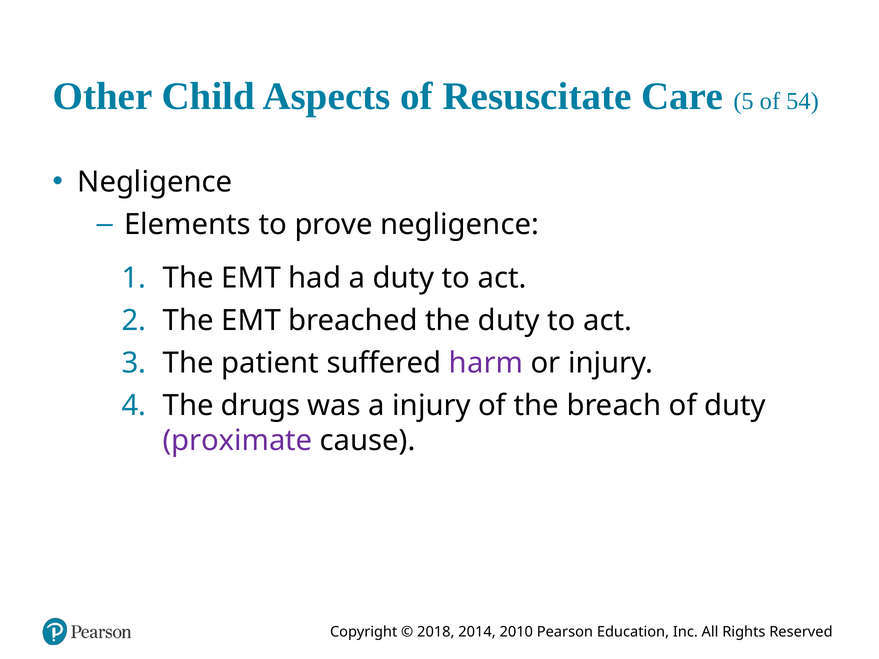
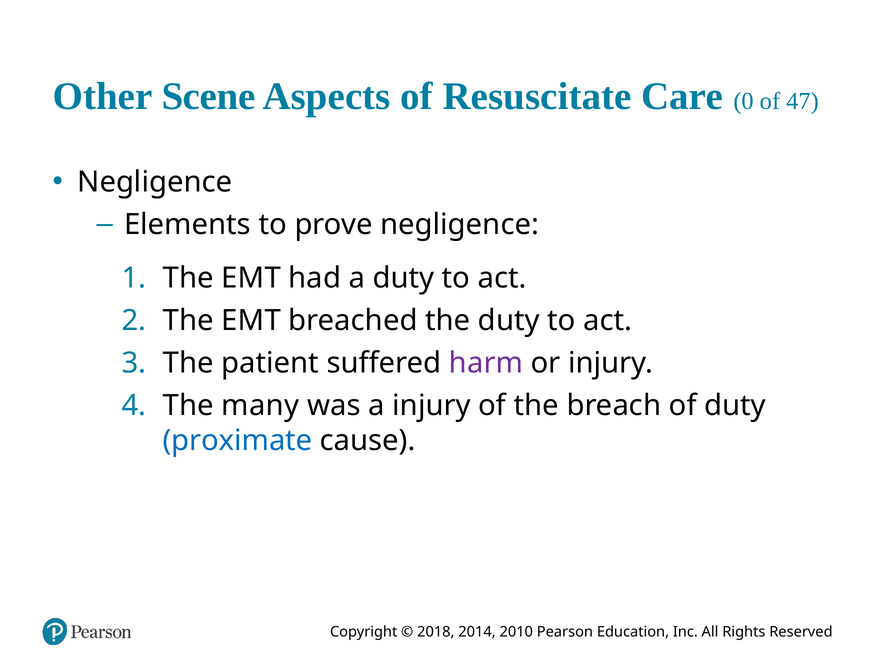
Child: Child -> Scene
5: 5 -> 0
54: 54 -> 47
drugs: drugs -> many
proximate colour: purple -> blue
